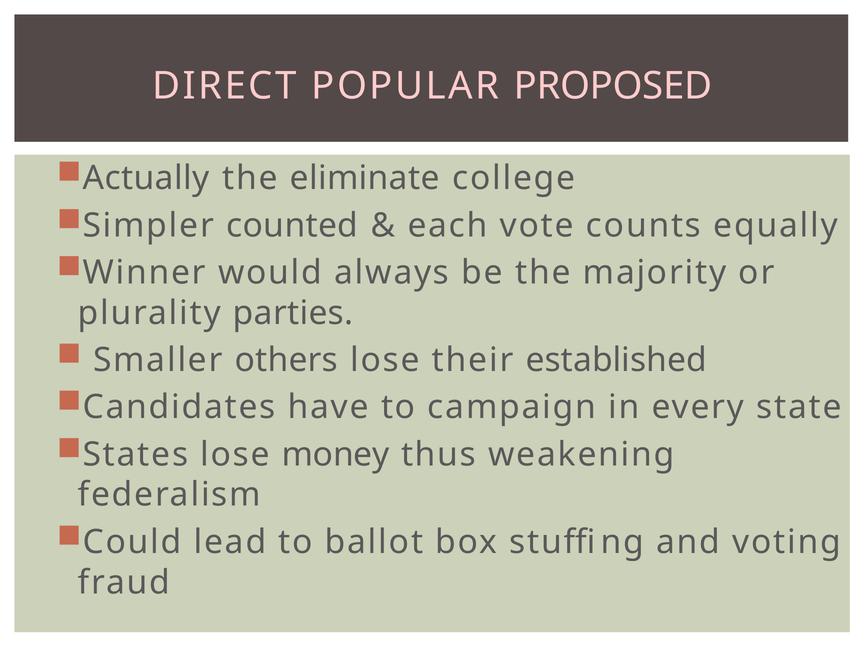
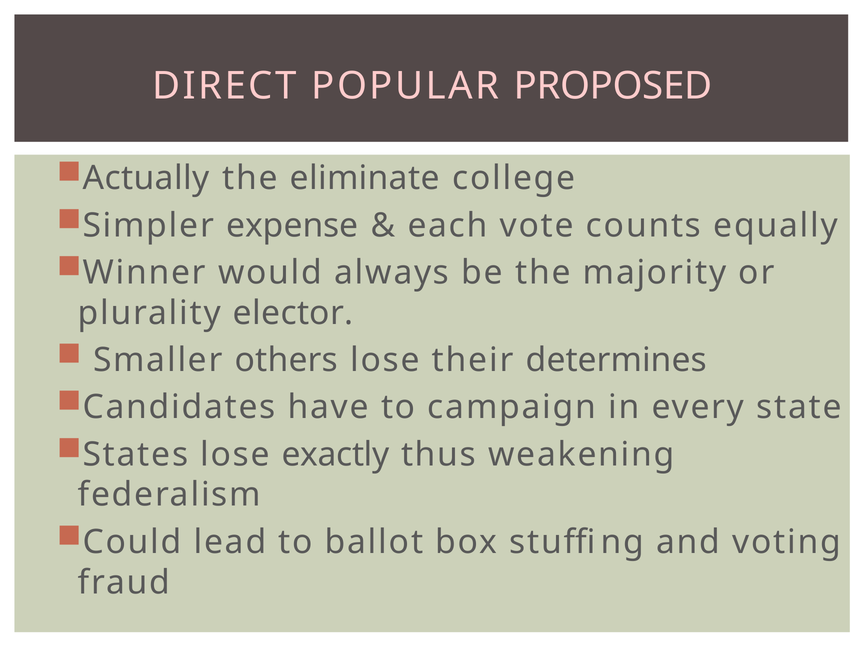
counted: counted -> expense
parties: parties -> elector
established: established -> determines
money: money -> exactly
